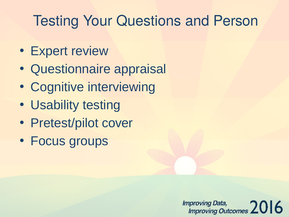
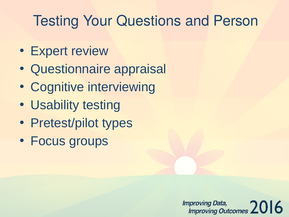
cover: cover -> types
